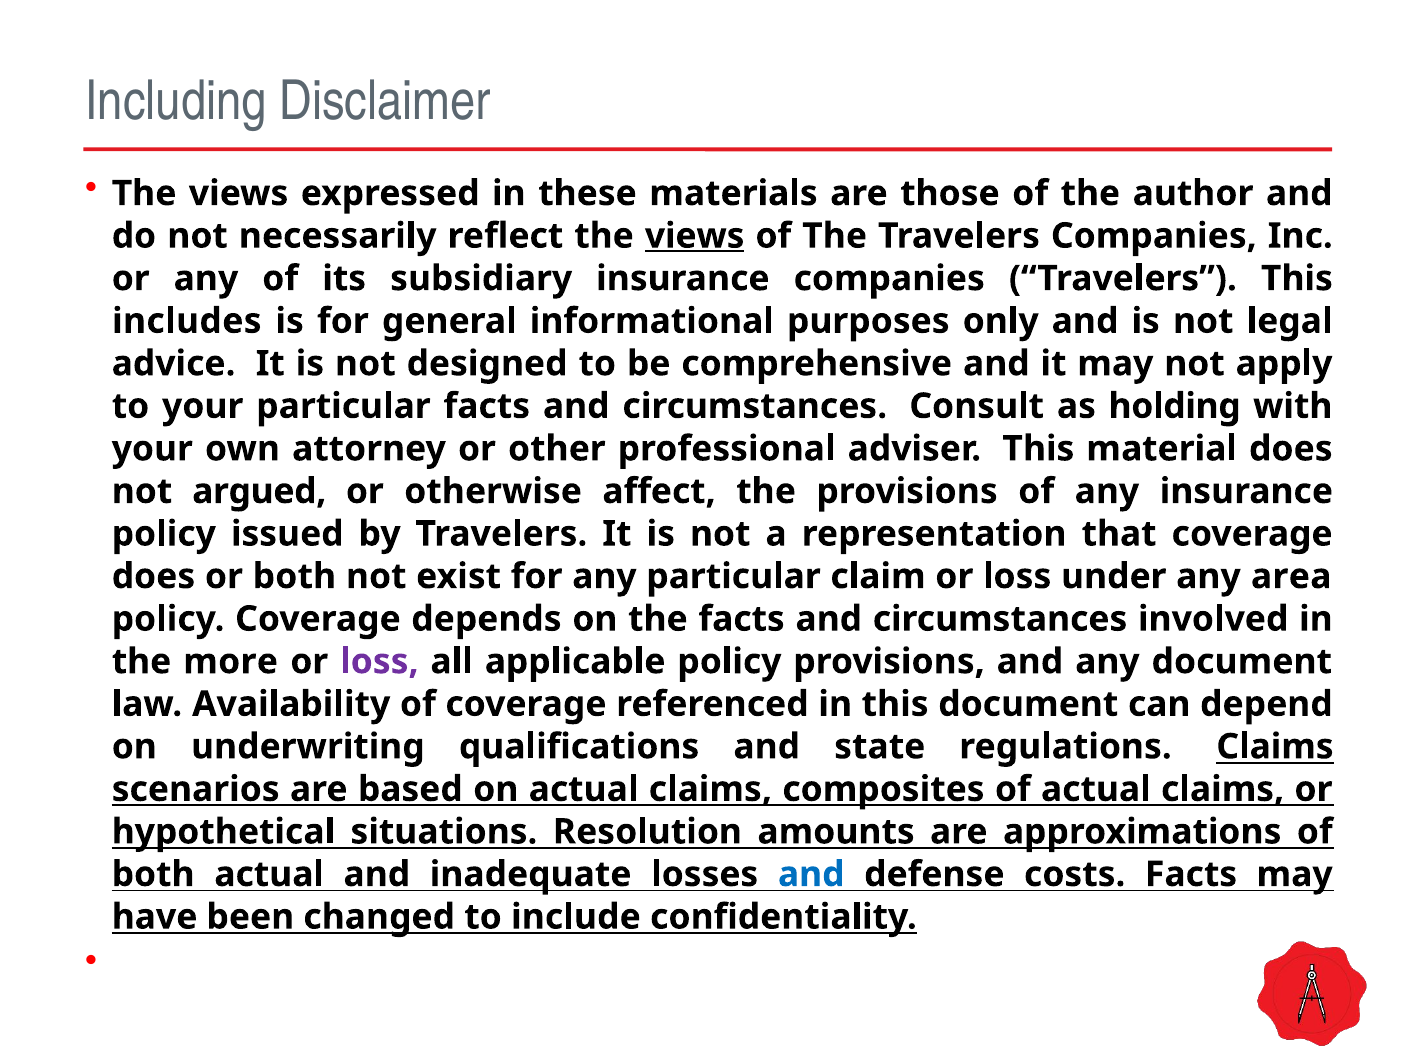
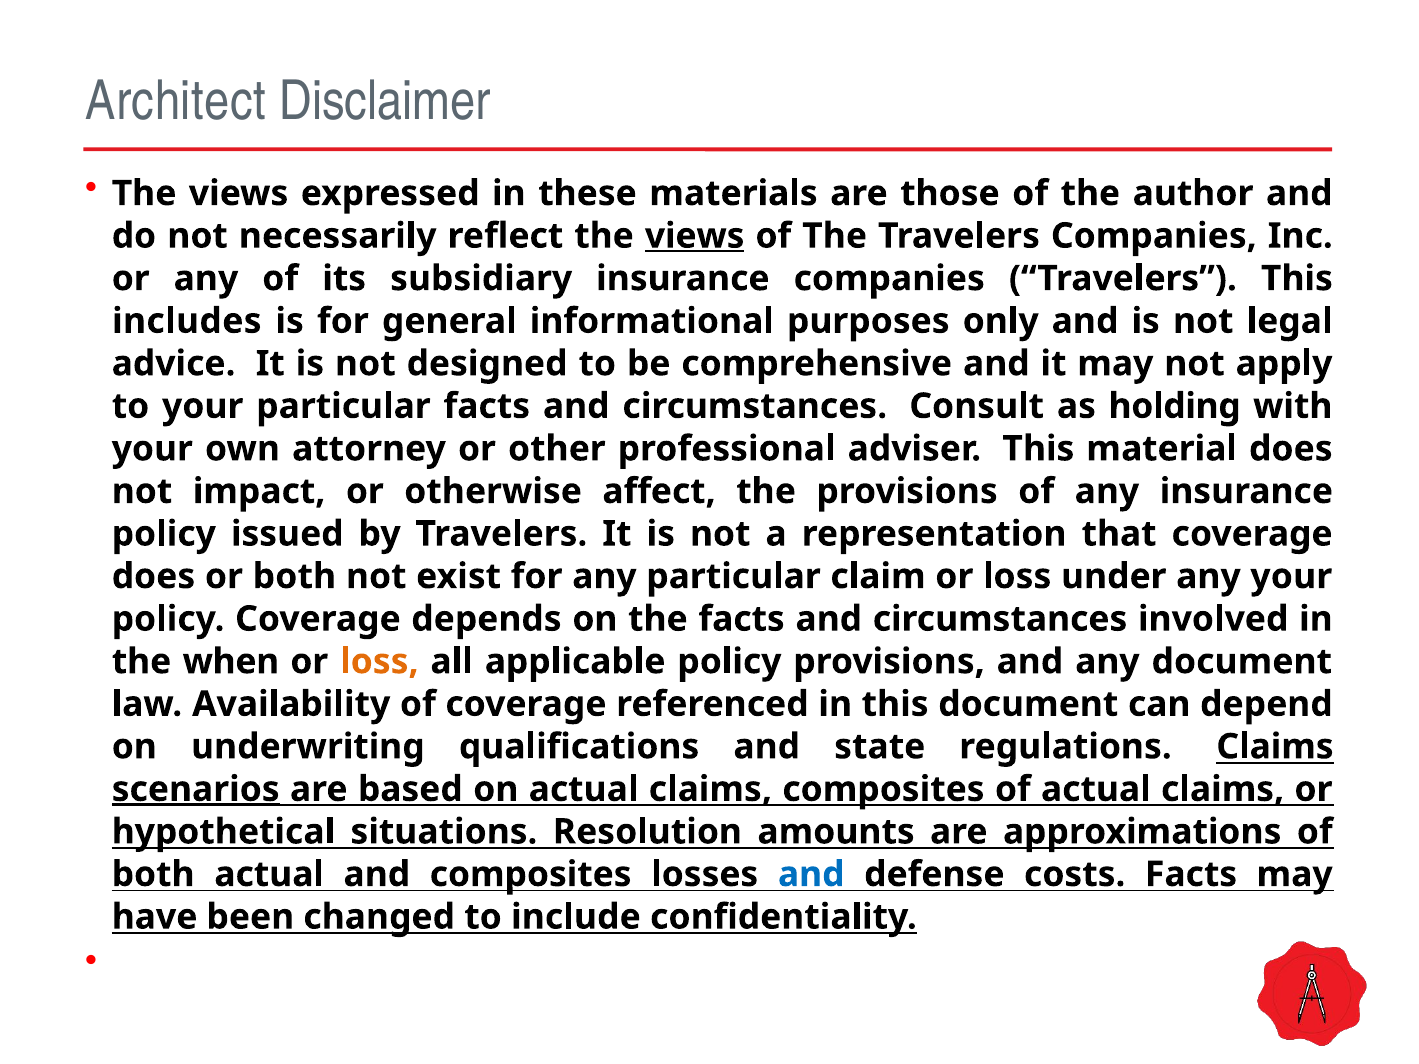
Including: Including -> Architect
argued: argued -> impact
any area: area -> your
more: more -> when
loss at (379, 662) colour: purple -> orange
scenarios underline: none -> present
and inadequate: inadequate -> composites
